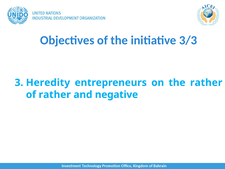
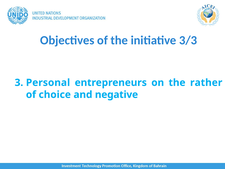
Heredity: Heredity -> Personal
of rather: rather -> choice
